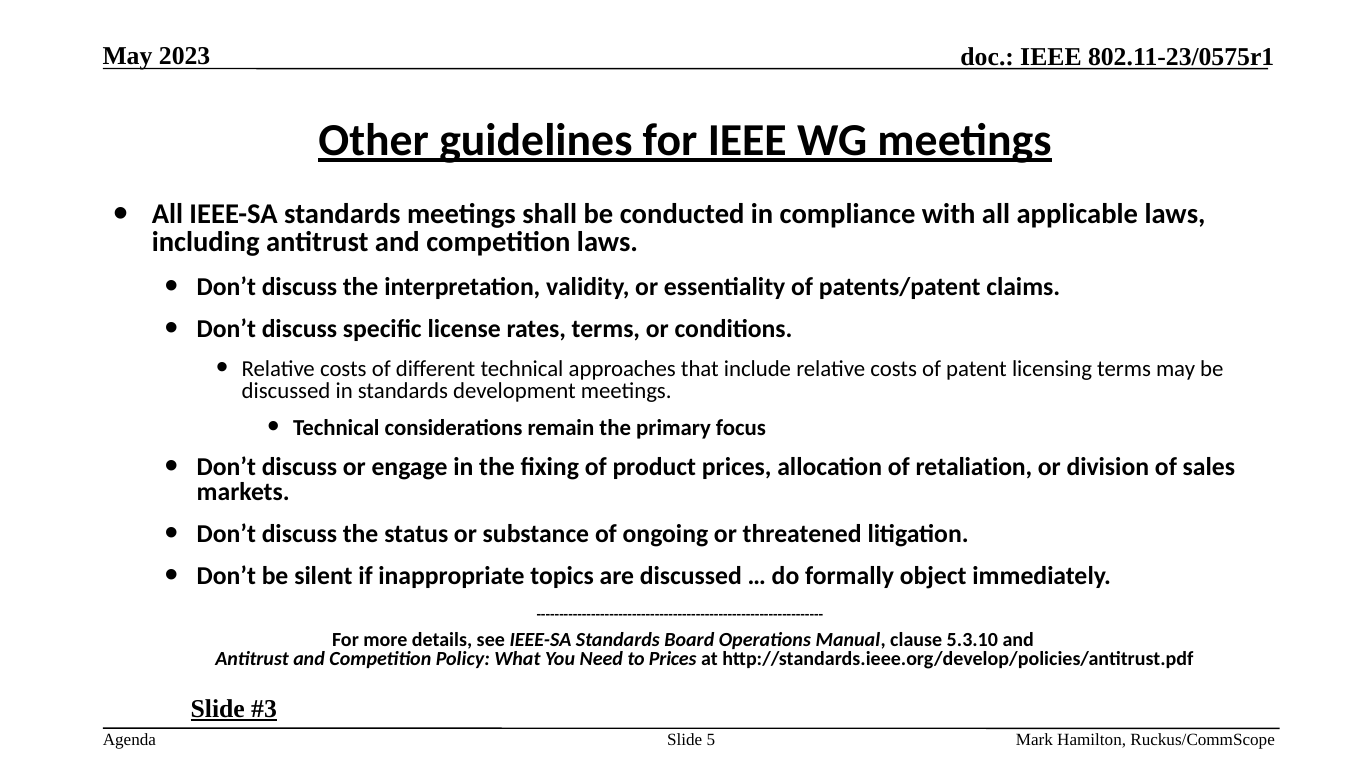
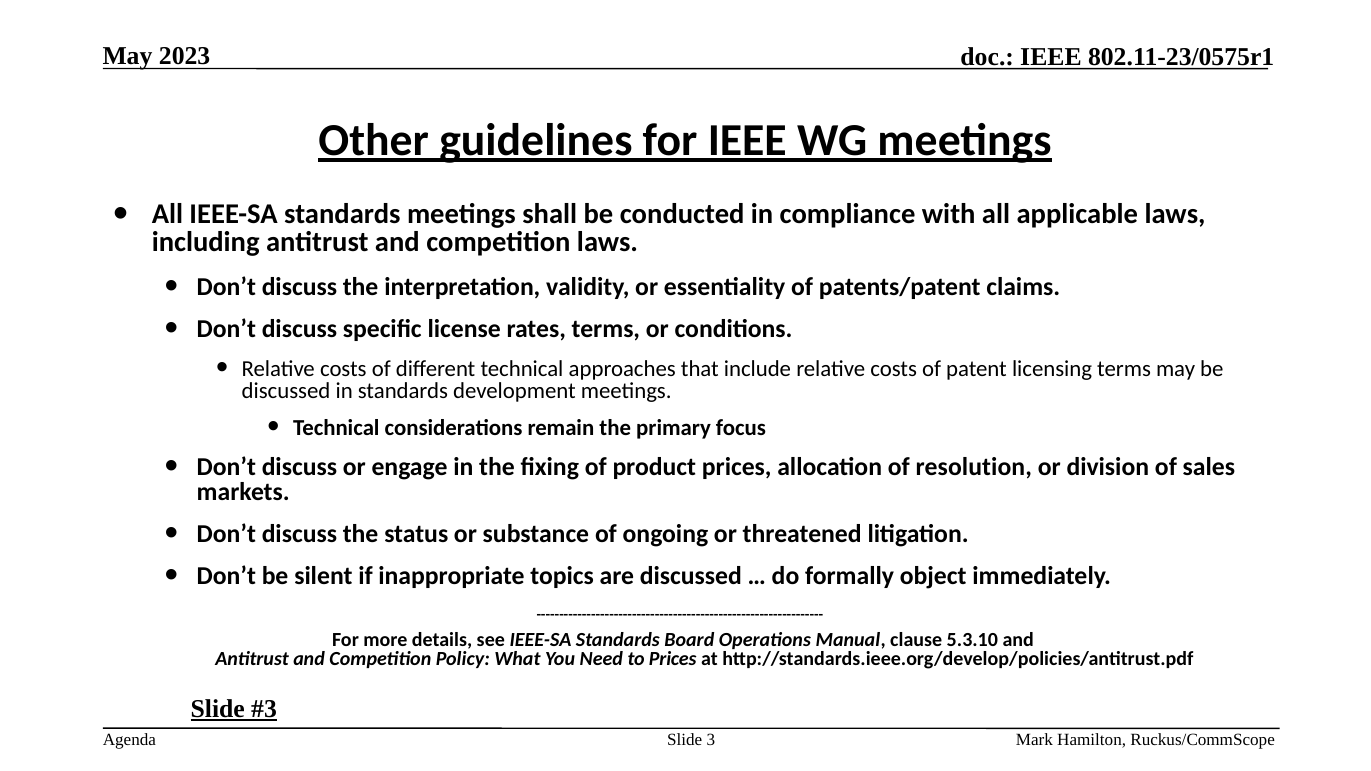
retaliation: retaliation -> resolution
5: 5 -> 3
